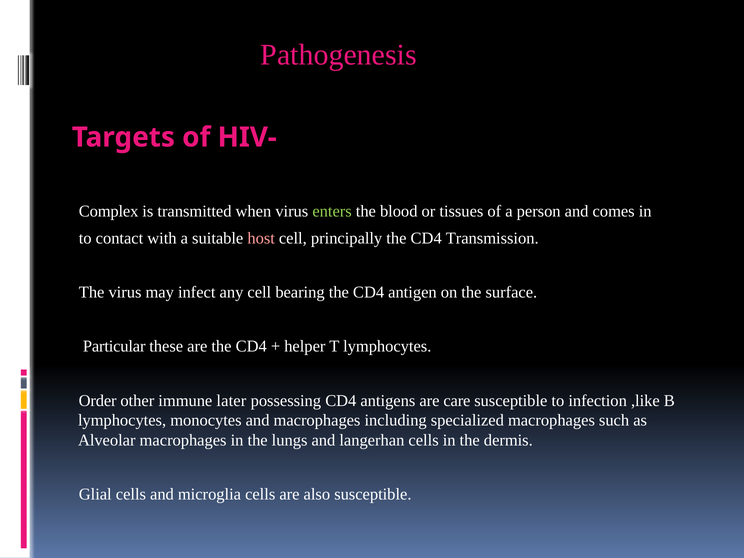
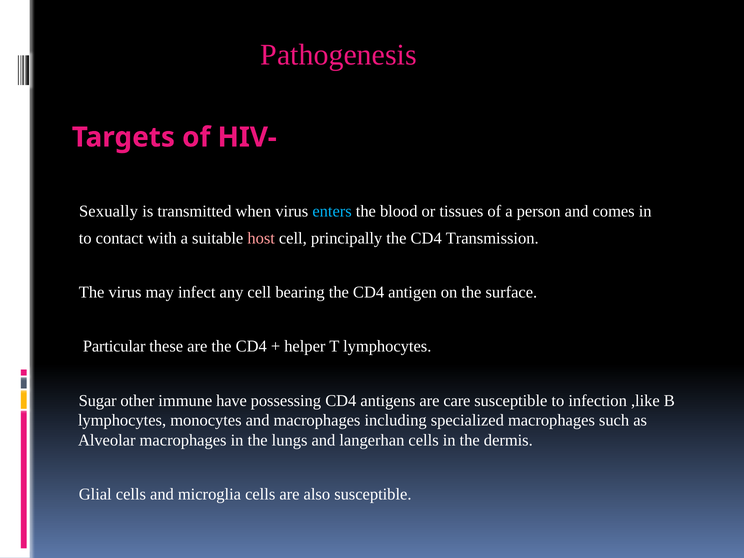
Complex: Complex -> Sexually
enters colour: light green -> light blue
Order: Order -> Sugar
later: later -> have
